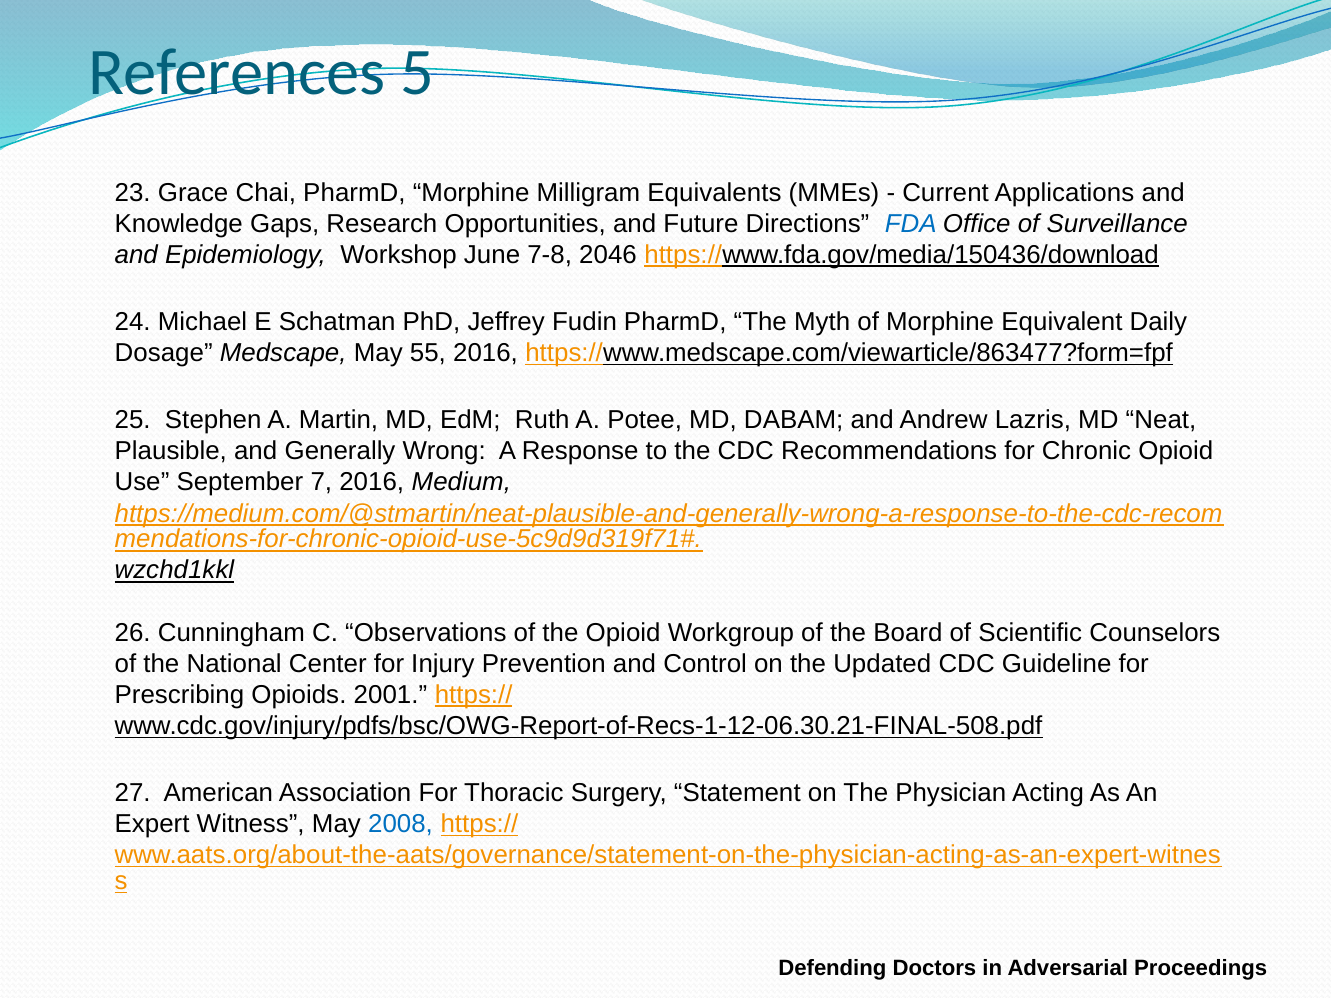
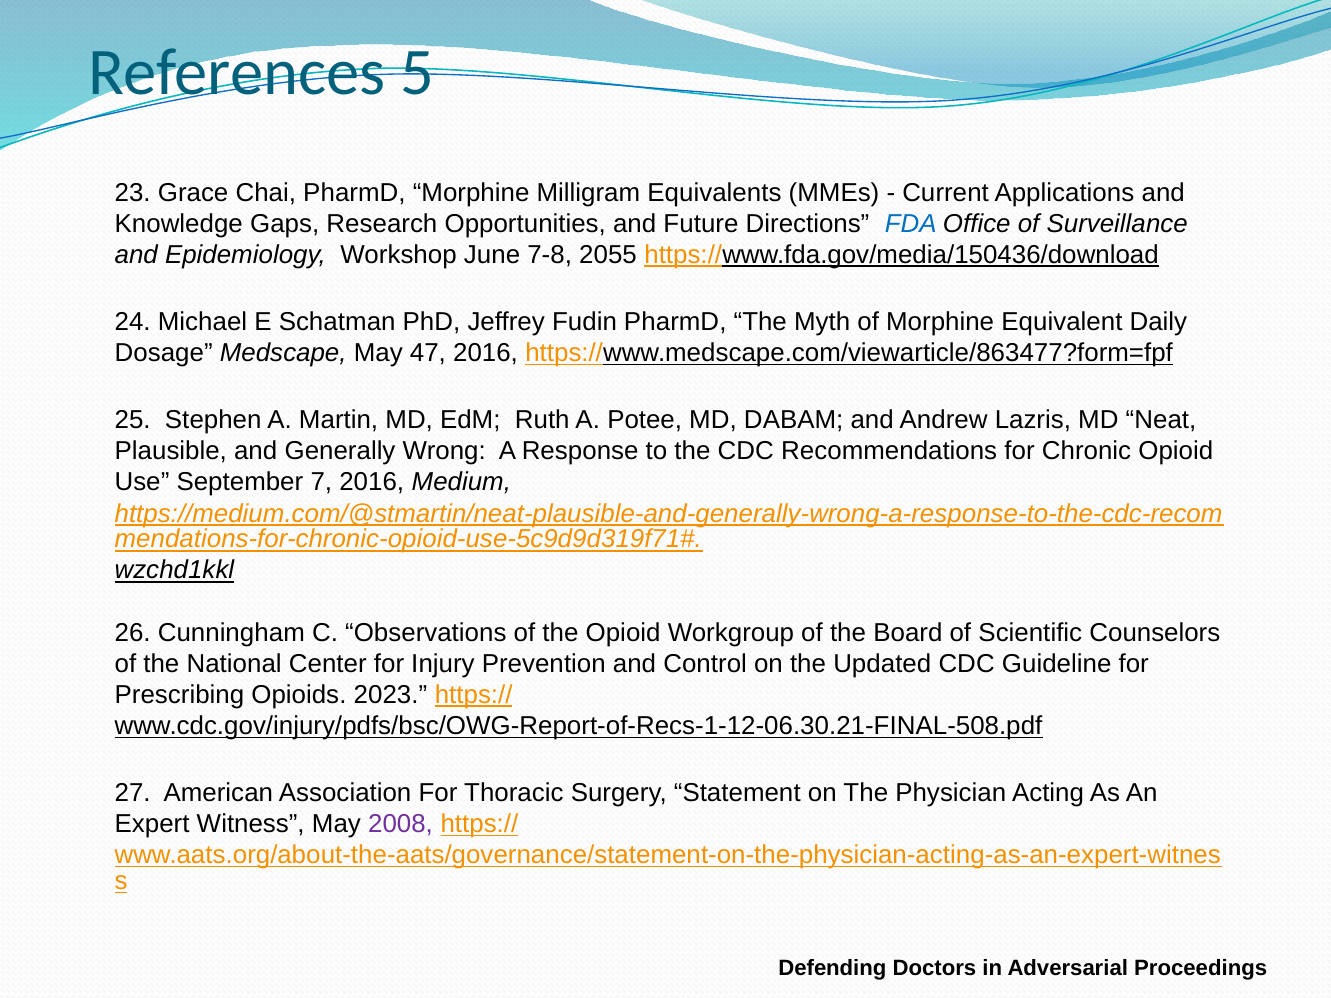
2046: 2046 -> 2055
55: 55 -> 47
2001: 2001 -> 2023
2008 colour: blue -> purple
